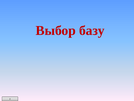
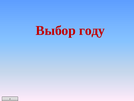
базу: базу -> году
